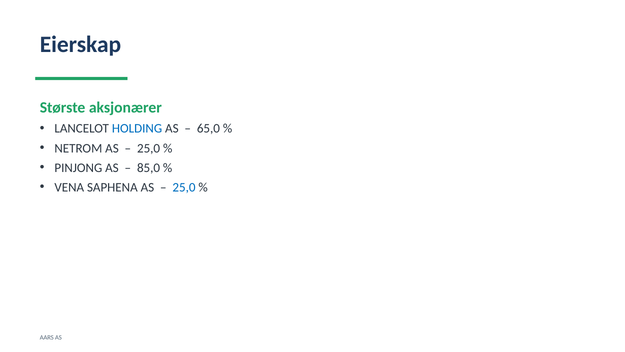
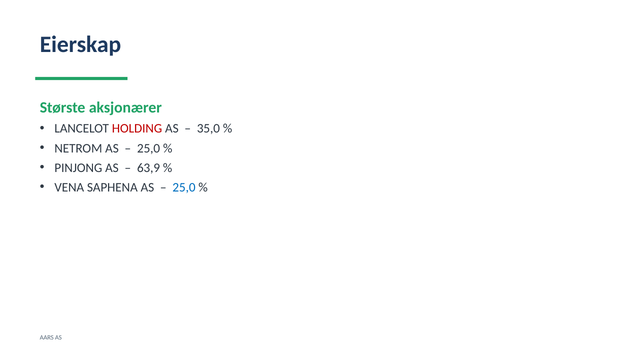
HOLDING colour: blue -> red
65,0: 65,0 -> 35,0
85,0: 85,0 -> 63,9
